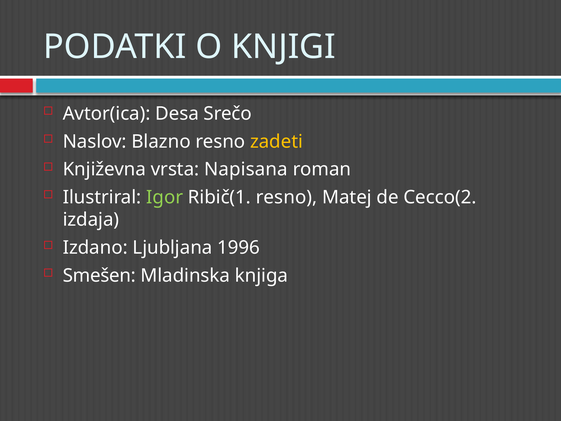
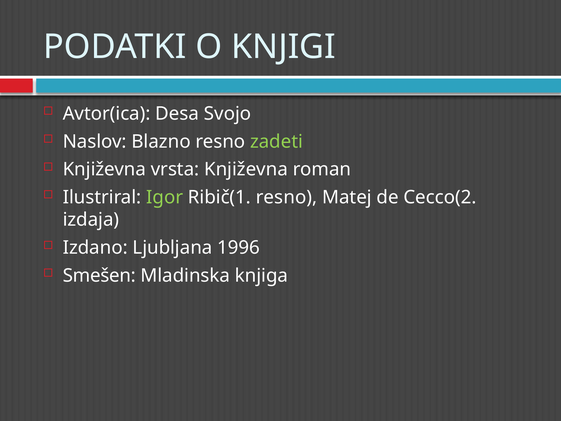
Srečo: Srečo -> Svojo
zadeti colour: yellow -> light green
vrsta Napisana: Napisana -> Književna
